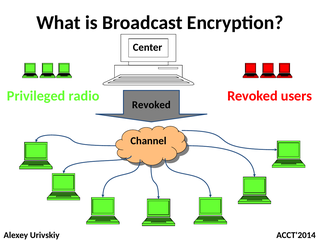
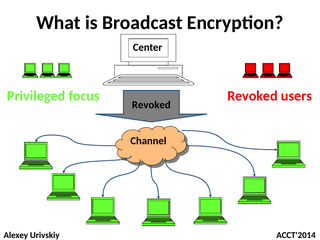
radio: radio -> focus
